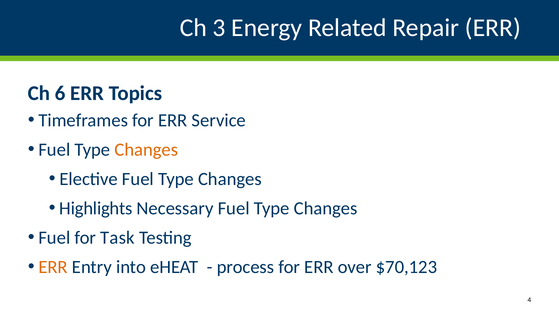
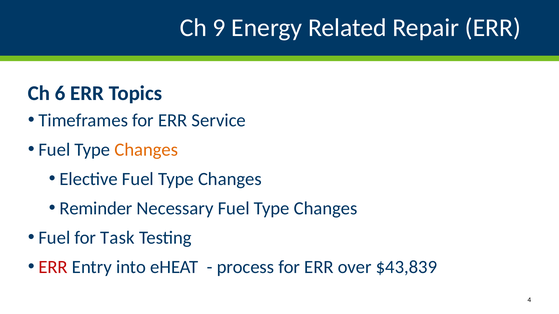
3: 3 -> 9
Highlights: Highlights -> Reminder
ERR at (53, 267) colour: orange -> red
$70,123: $70,123 -> $43,839
